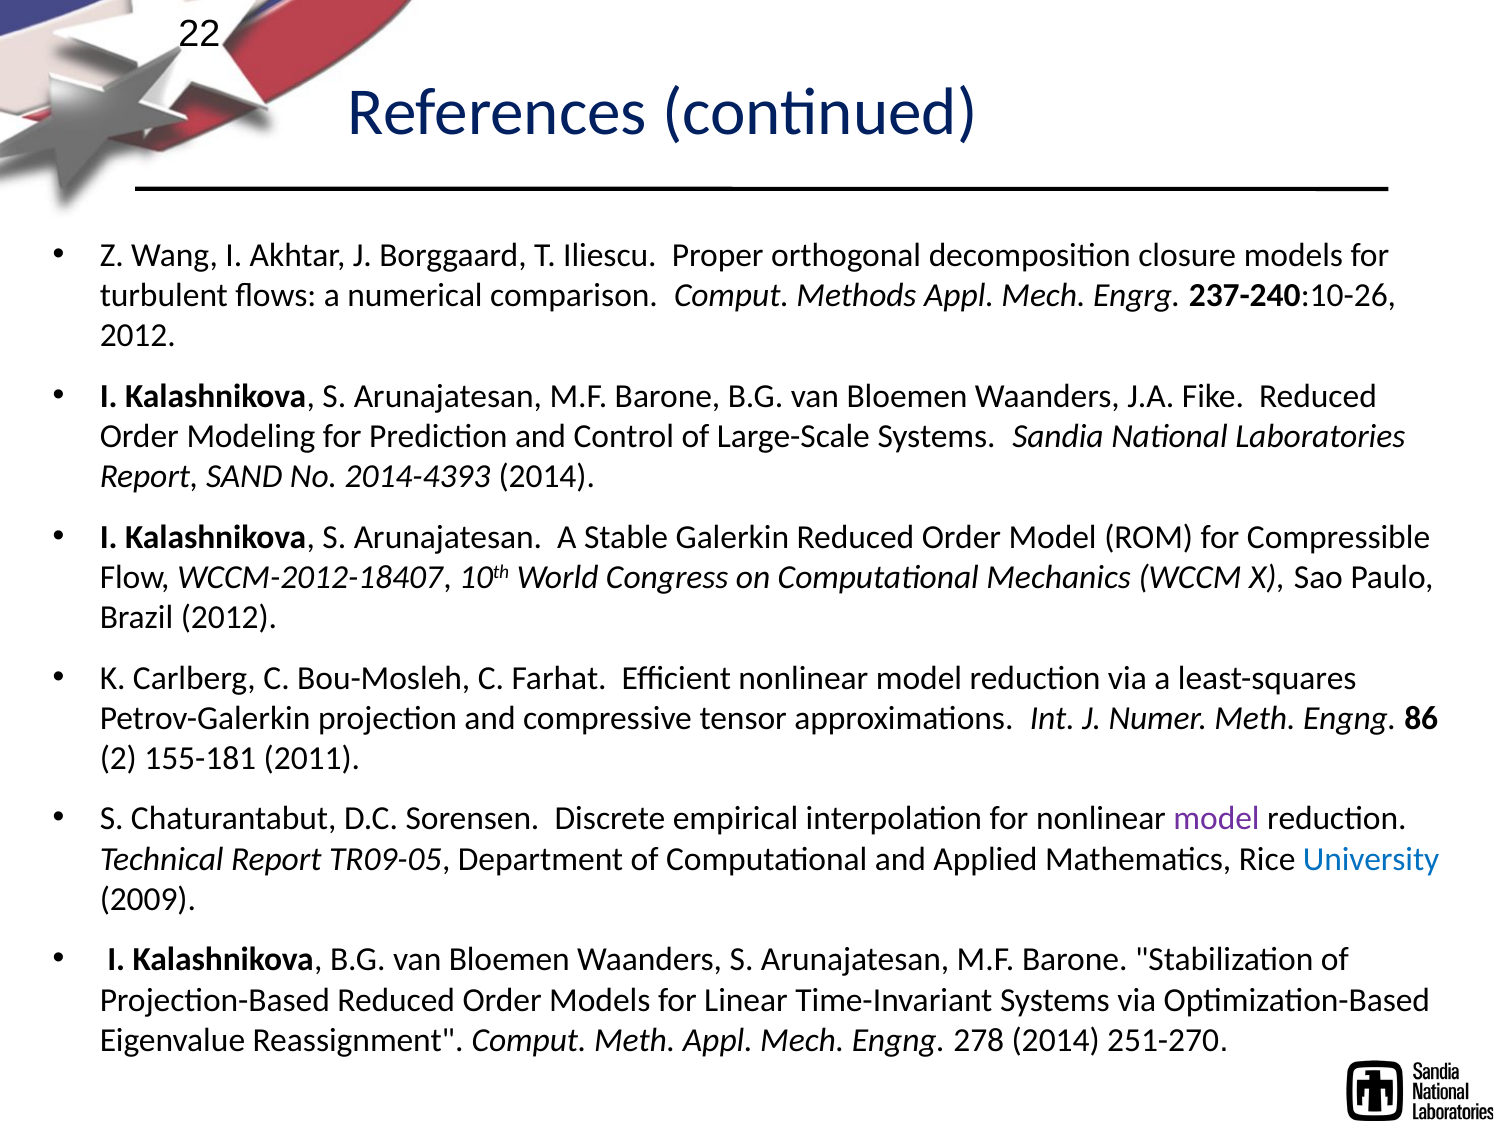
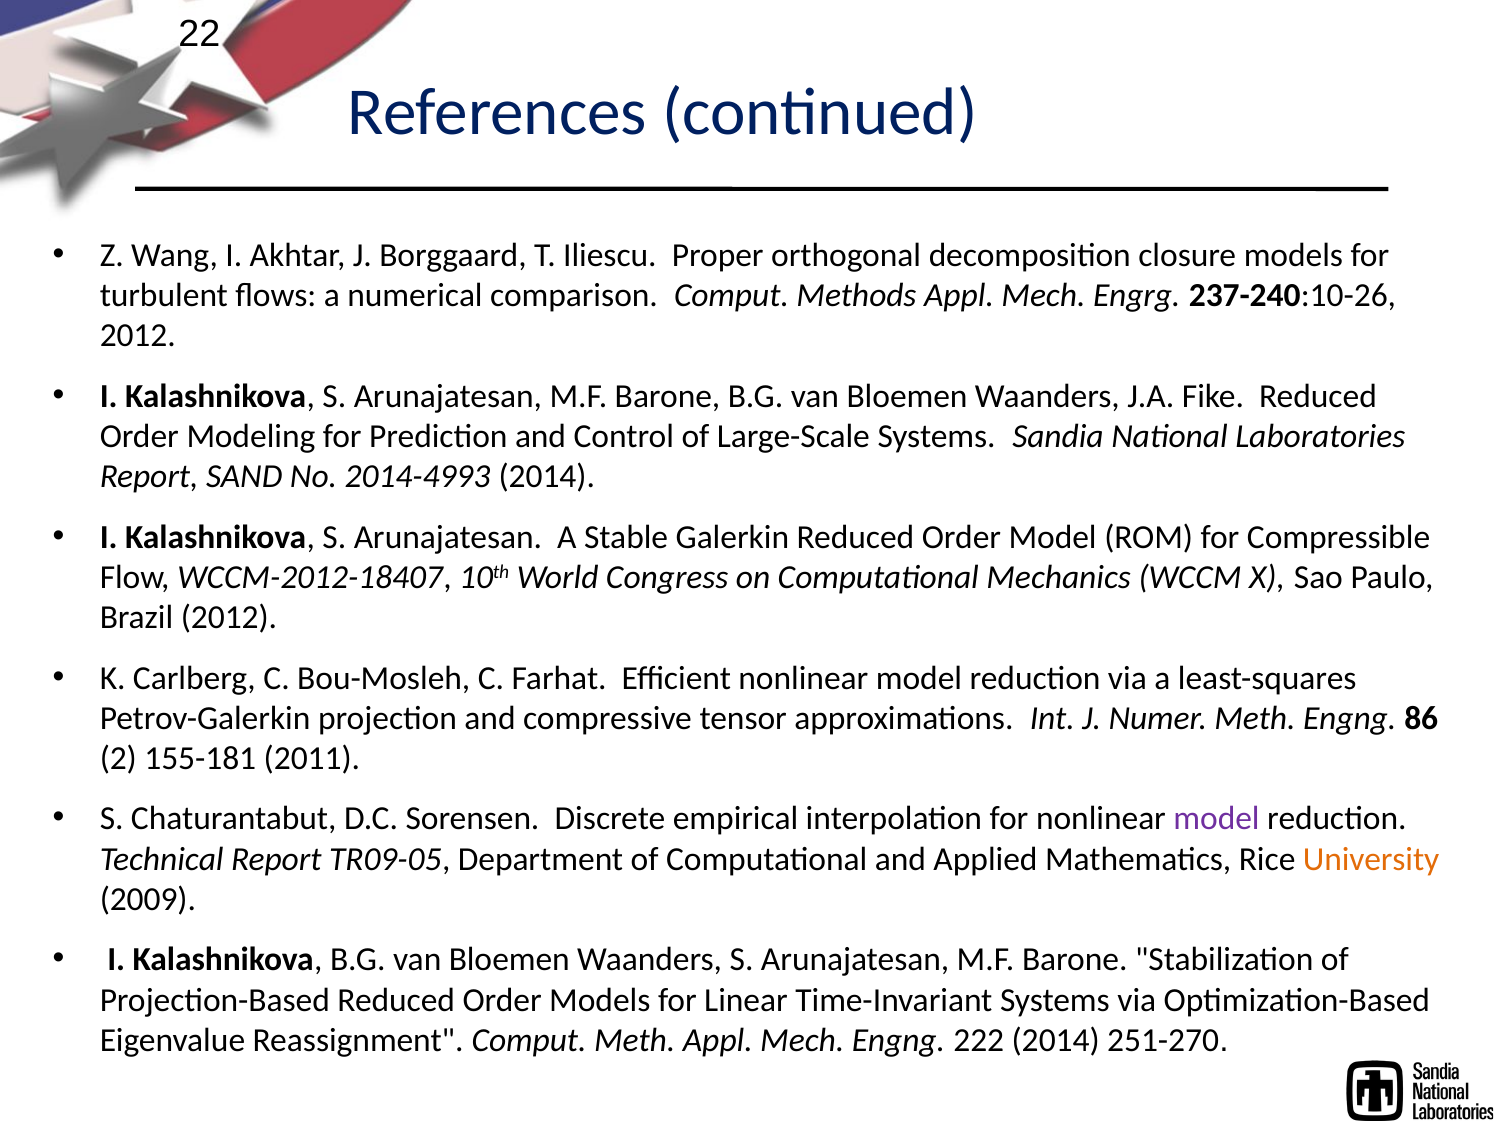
2014-4393: 2014-4393 -> 2014-4993
University colour: blue -> orange
278: 278 -> 222
